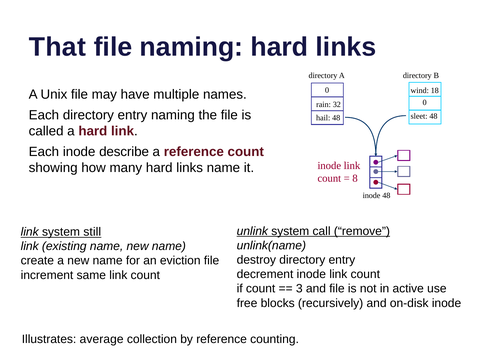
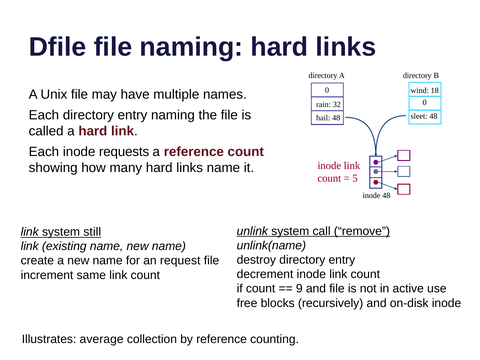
That: That -> Dfile
describe: describe -> requests
8: 8 -> 5
eviction: eviction -> request
3: 3 -> 9
